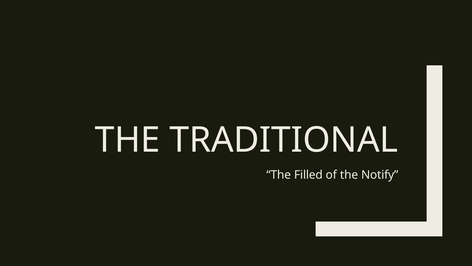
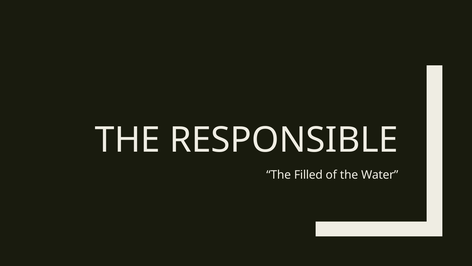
TRADITIONAL: TRADITIONAL -> RESPONSIBLE
Notify: Notify -> Water
